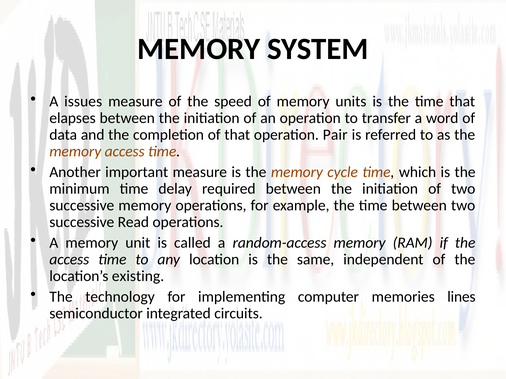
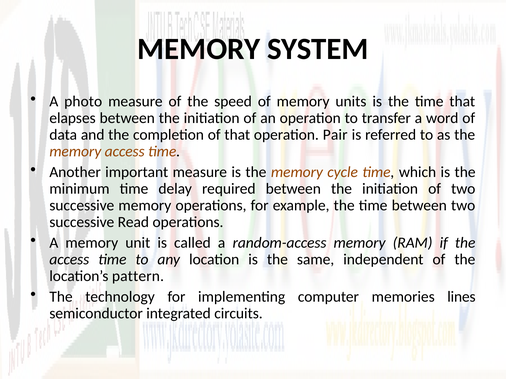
issues: issues -> photo
existing: existing -> pattern
